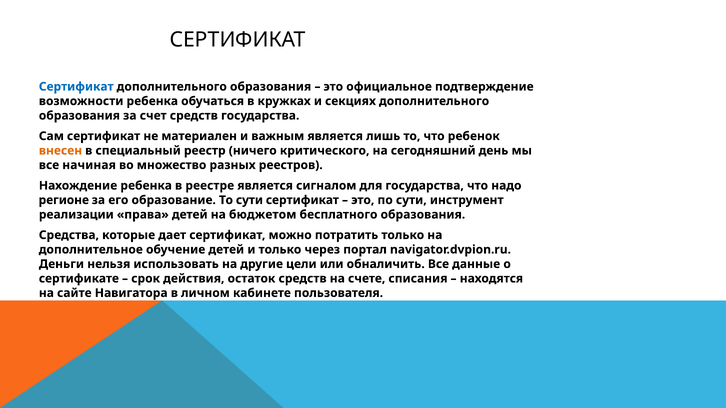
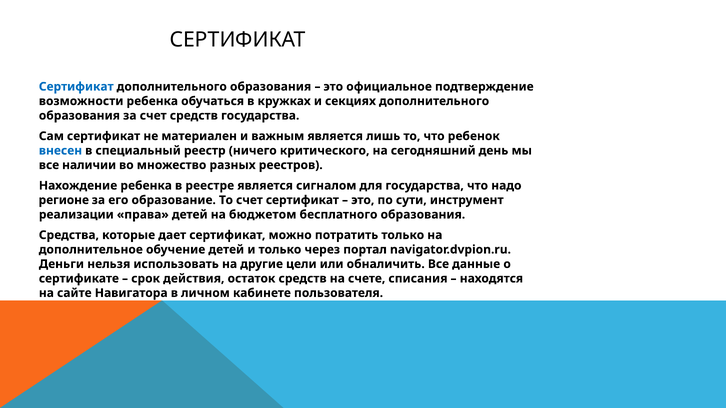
внесен colour: orange -> blue
начиная: начиная -> наличии
То сути: сути -> счет
